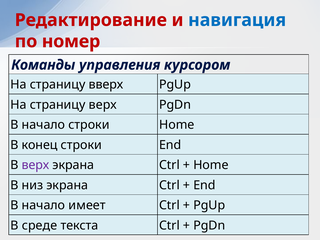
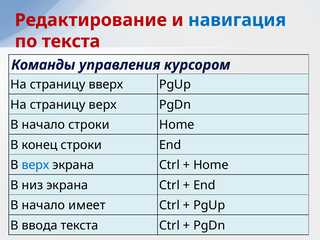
по номер: номер -> текста
верх at (35, 165) colour: purple -> blue
среде: среде -> ввода
